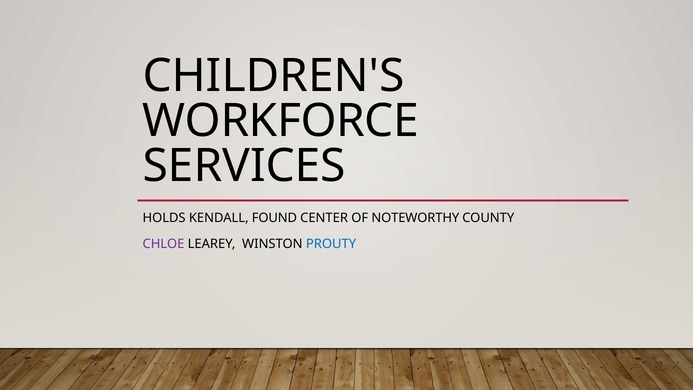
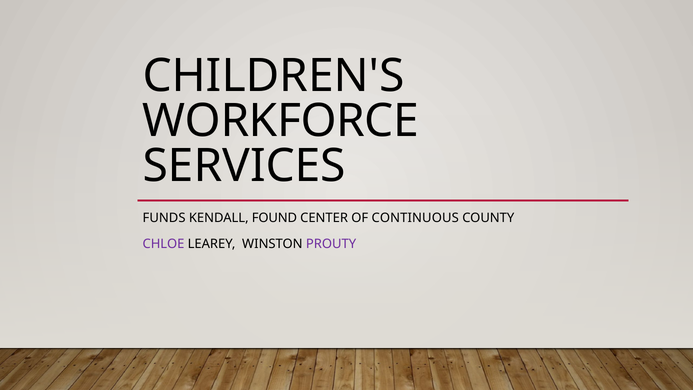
HOLDS: HOLDS -> FUNDS
NOTEWORTHY: NOTEWORTHY -> CONTINUOUS
PROUTY colour: blue -> purple
